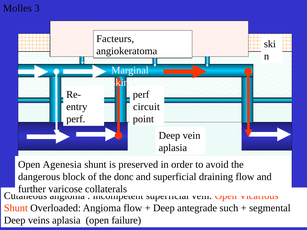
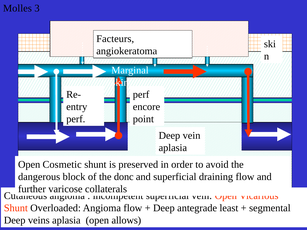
circuit: circuit -> encore
Agenesia: Agenesia -> Cosmetic
such: such -> least
failure: failure -> allows
